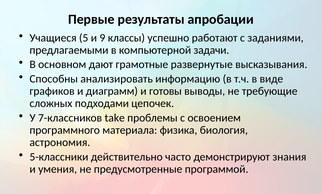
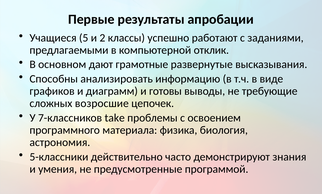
9: 9 -> 2
задачи: задачи -> отклик
подходами: подходами -> возросшие
